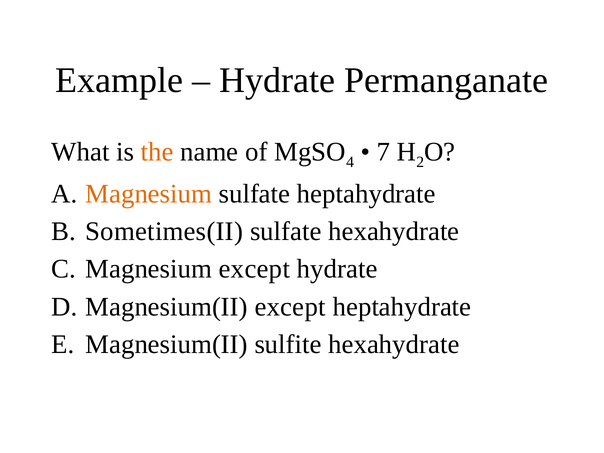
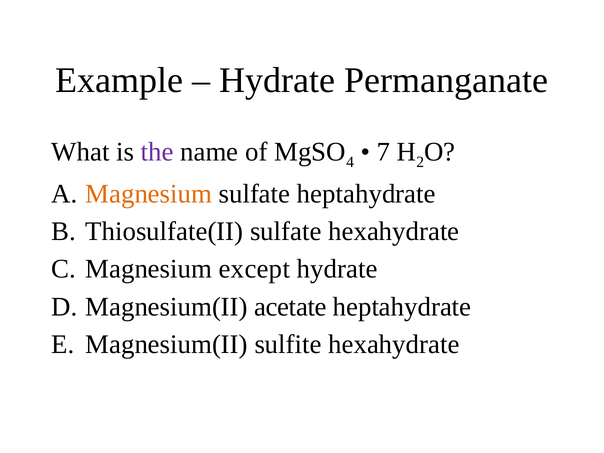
the colour: orange -> purple
Sometimes(II: Sometimes(II -> Thiosulfate(II
Magnesium(II except: except -> acetate
